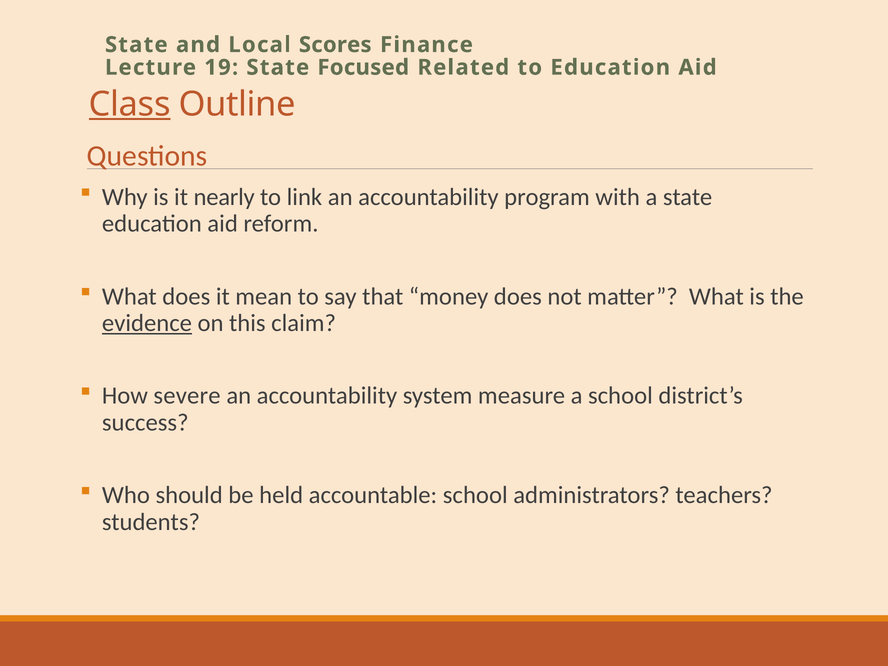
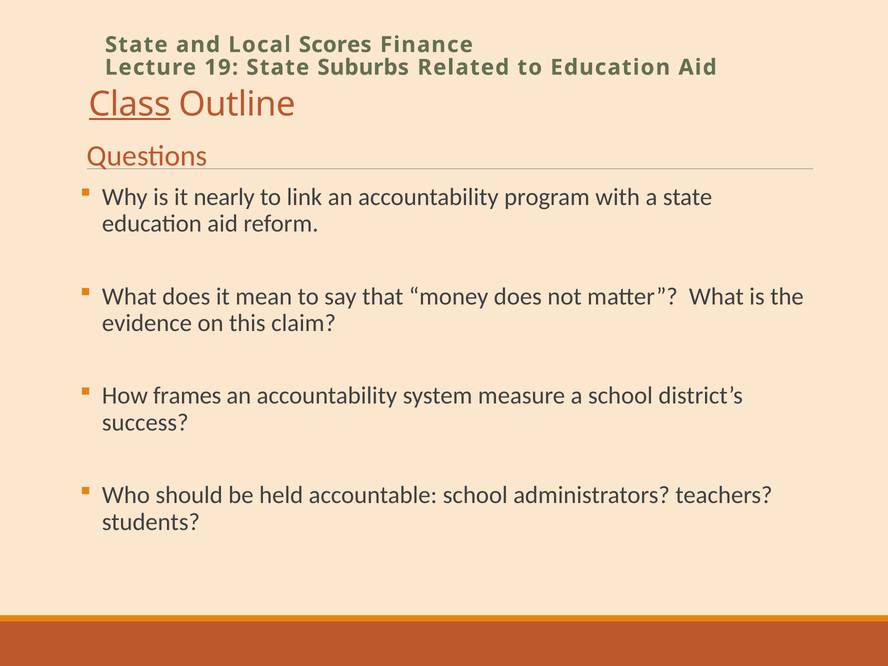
Focused: Focused -> Suburbs
evidence underline: present -> none
severe: severe -> frames
